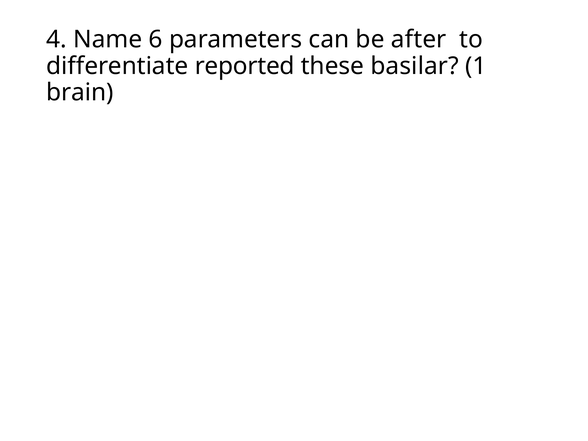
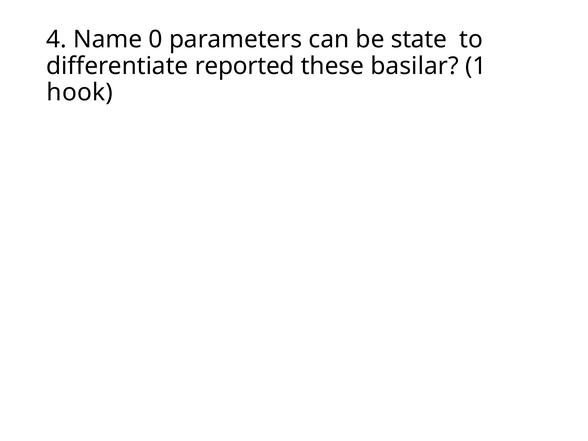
6: 6 -> 0
after: after -> state
brain: brain -> hook
